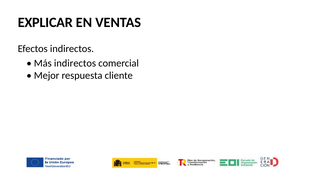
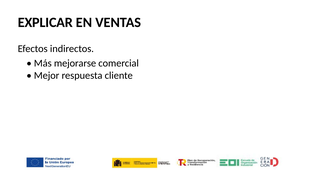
Más indirectos: indirectos -> mejorarse
